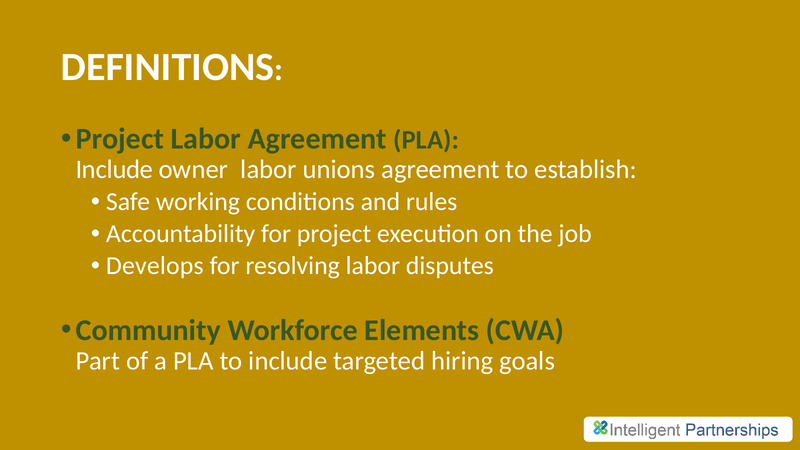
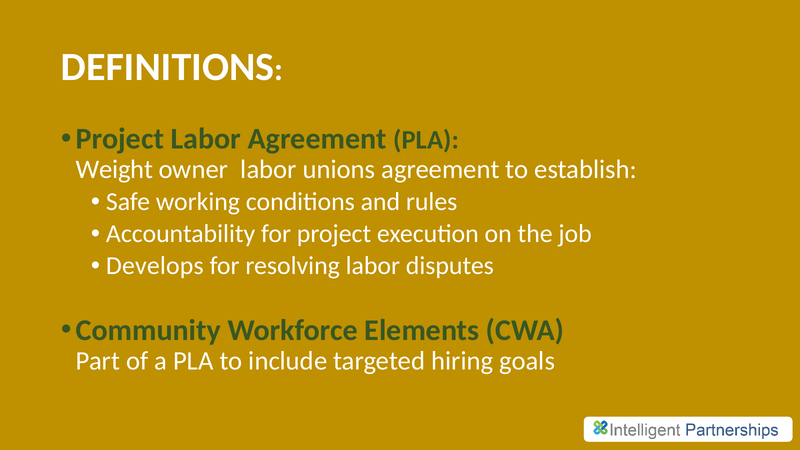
Include at (114, 169): Include -> Weight
